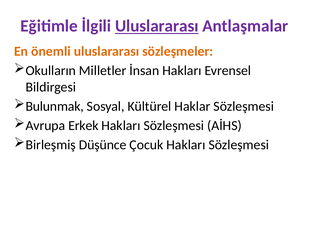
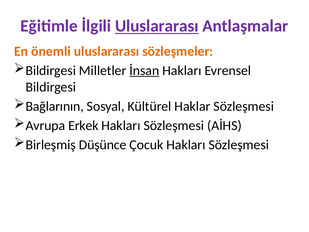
Okulların at (51, 70): Okulların -> Bildirgesi
İnsan underline: none -> present
Bulunmak: Bulunmak -> Bağlarının
